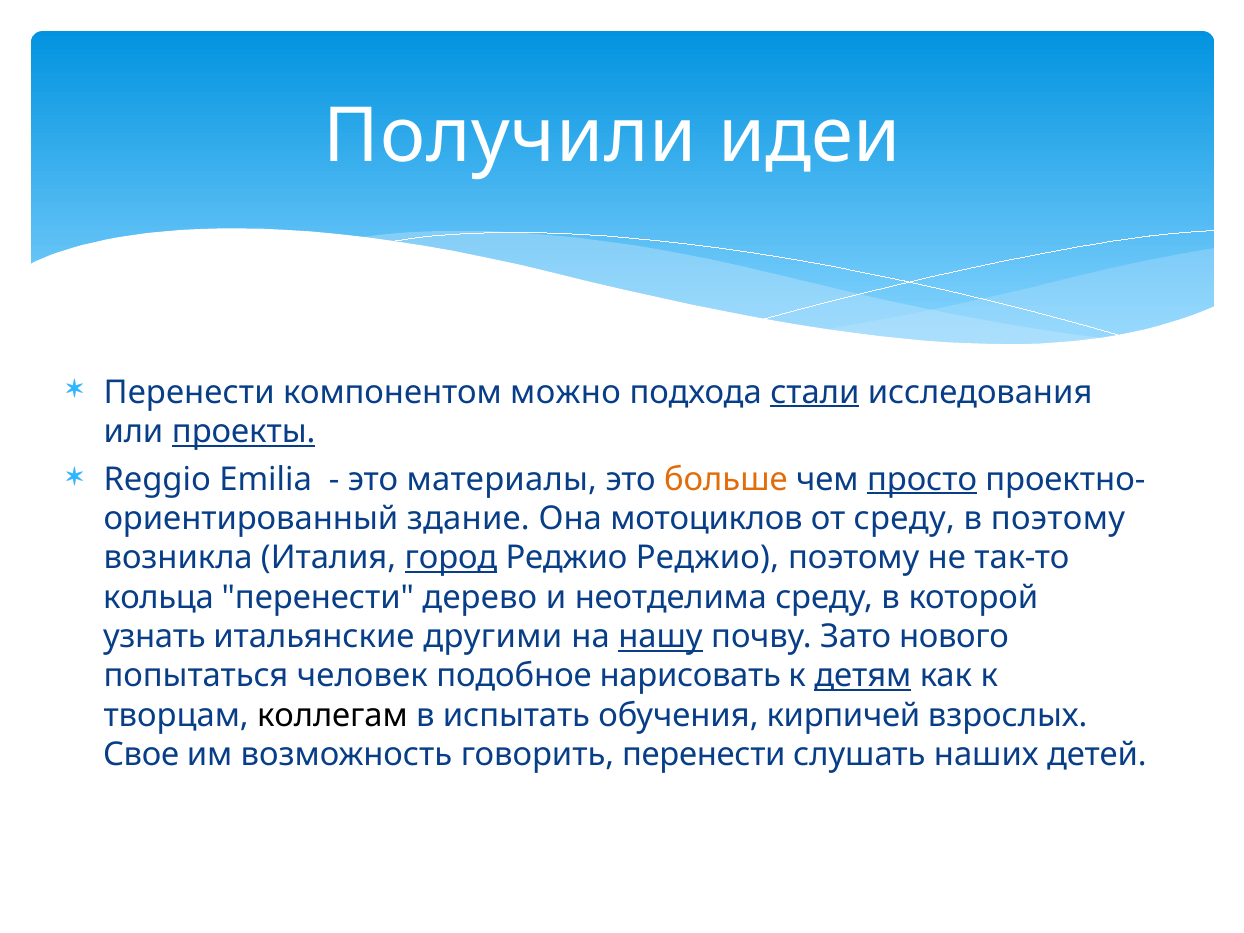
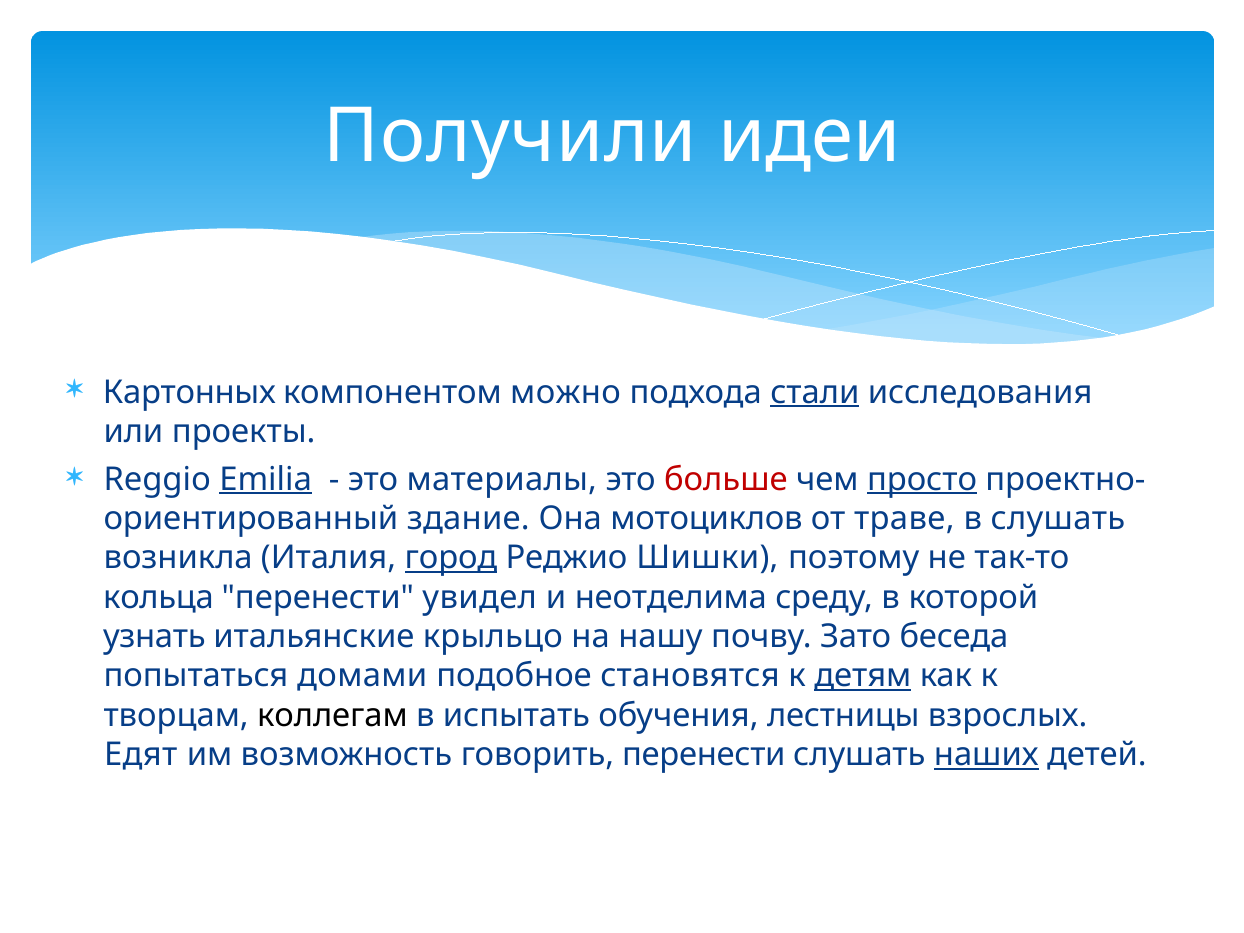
Перенести at (189, 392): Перенести -> Картонных
проекты underline: present -> none
Emilia underline: none -> present
больше colour: orange -> red
от среду: среду -> траве
в поэтому: поэтому -> слушать
Реджио Реджио: Реджио -> Шишки
дерево: дерево -> увидел
другими: другими -> крыльцо
нашу underline: present -> none
нового: нового -> беседа
человек: человек -> домами
нарисовать: нарисовать -> становятся
кирпичей: кирпичей -> лестницы
Свое: Свое -> Едят
наших underline: none -> present
